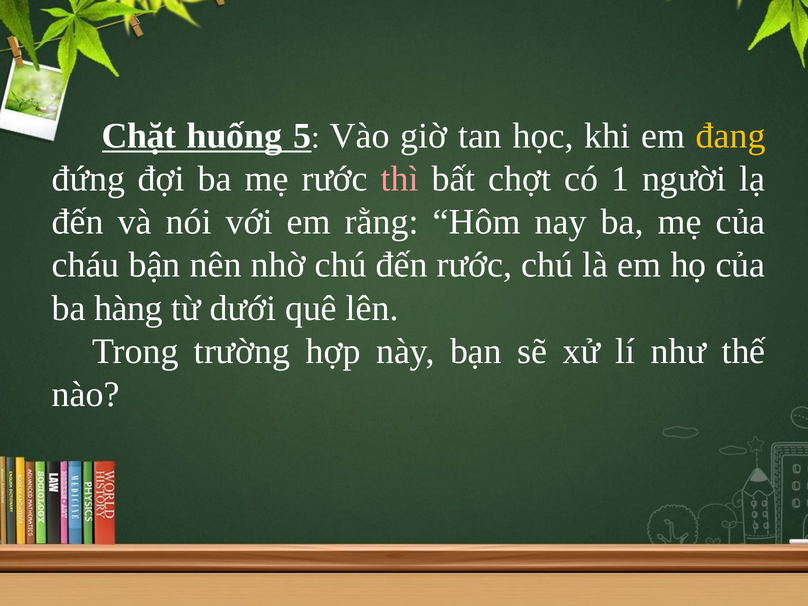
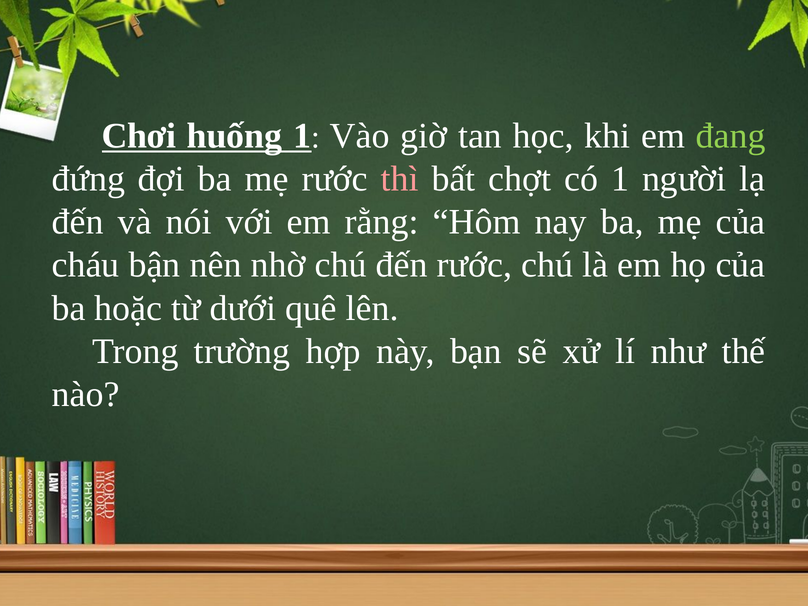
Chặt: Chặt -> Chơi
huống 5: 5 -> 1
đang colour: yellow -> light green
hàng: hàng -> hoặc
